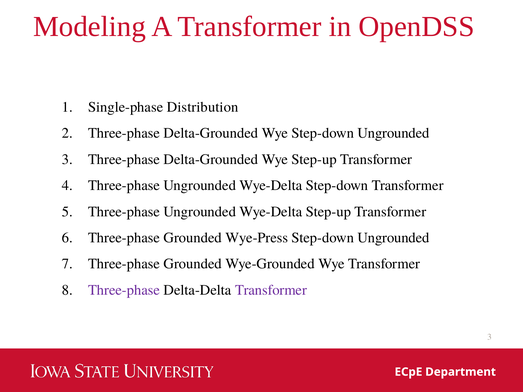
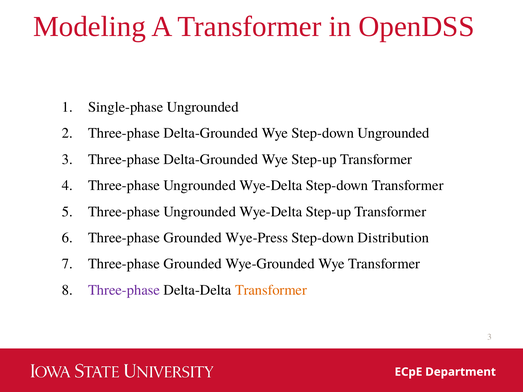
Single-phase Distribution: Distribution -> Ungrounded
Ungrounded at (393, 238): Ungrounded -> Distribution
Transformer at (271, 290) colour: purple -> orange
